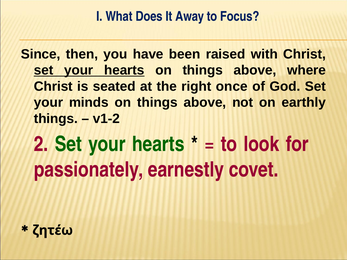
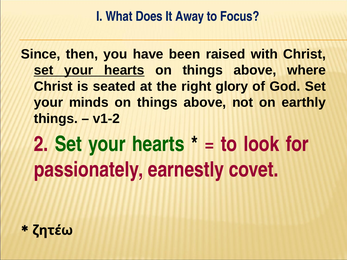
once: once -> glory
